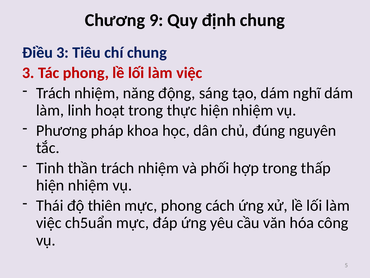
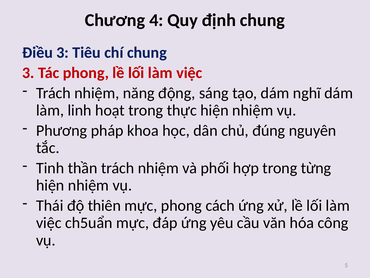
9: 9 -> 4
thấp: thấp -> từng
